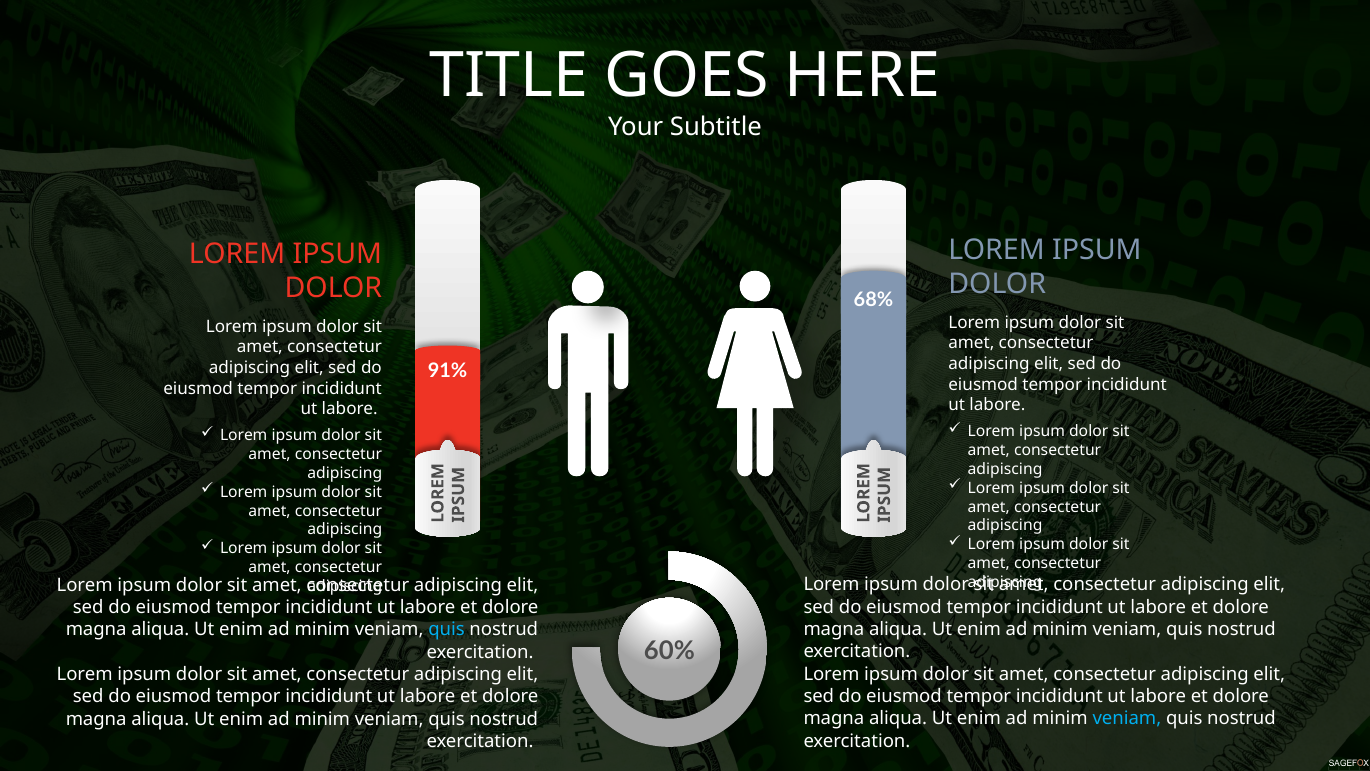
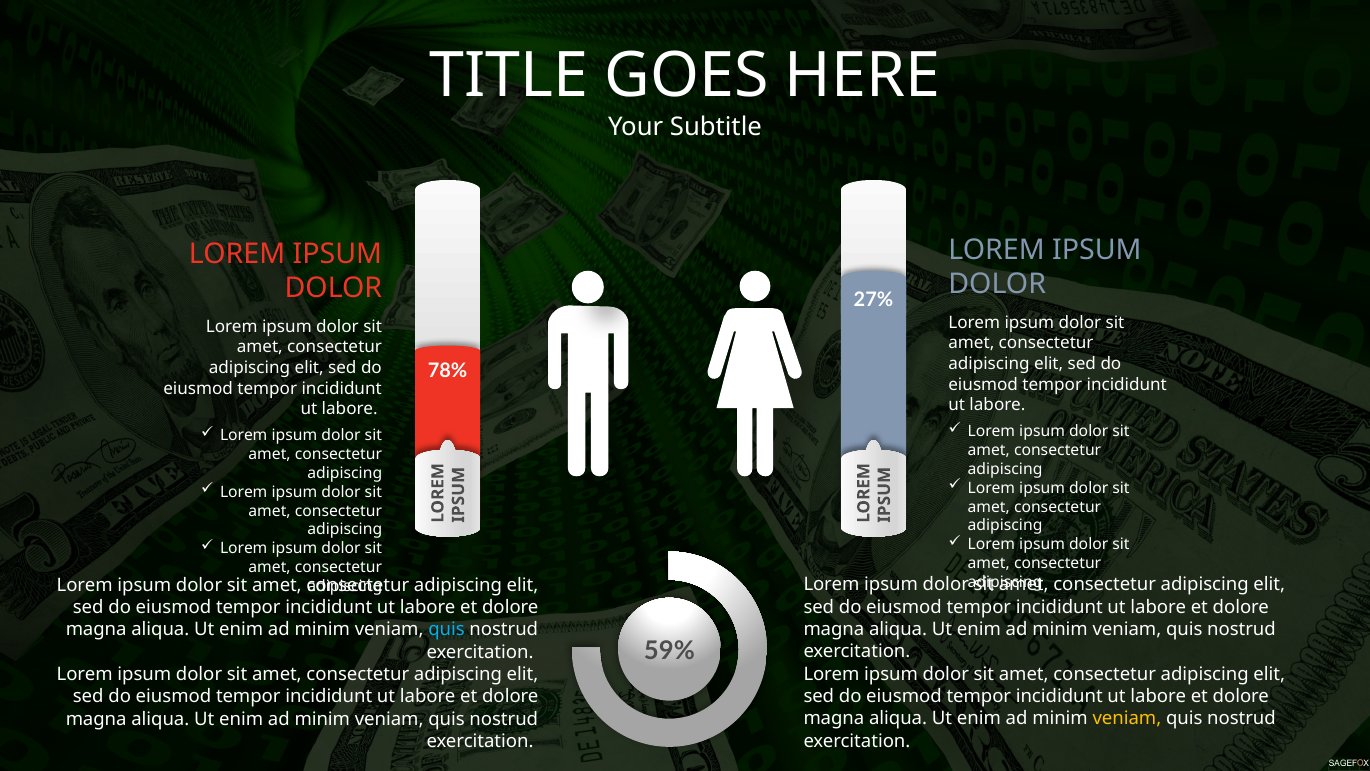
68%: 68% -> 27%
91%: 91% -> 78%
60%: 60% -> 59%
veniam at (1127, 718) colour: light blue -> yellow
